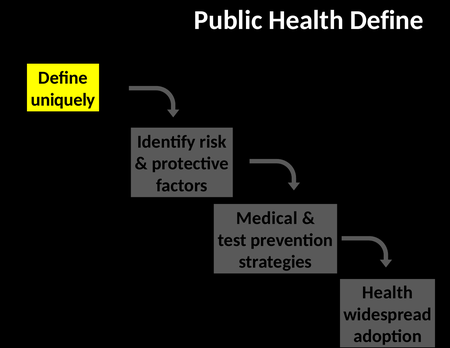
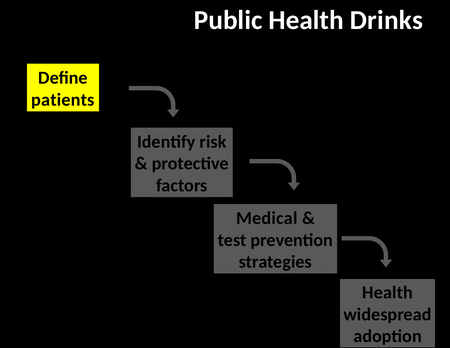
Health Define: Define -> Drinks
uniquely: uniquely -> patients
